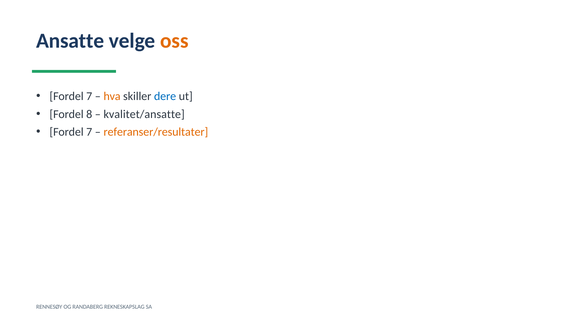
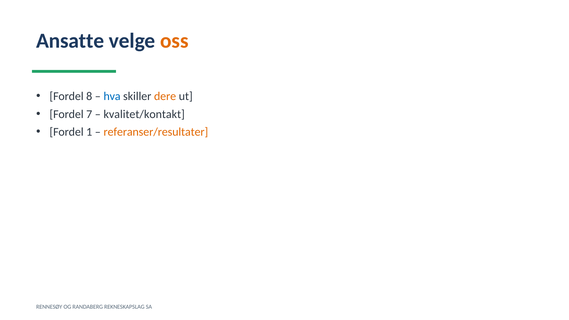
7 at (89, 96): 7 -> 8
hva colour: orange -> blue
dere colour: blue -> orange
8: 8 -> 7
kvalitet/ansatte: kvalitet/ansatte -> kvalitet/kontakt
7 at (89, 132): 7 -> 1
